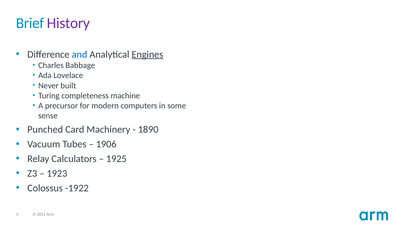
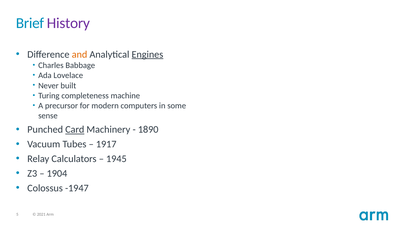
and colour: blue -> orange
Card underline: none -> present
1906: 1906 -> 1917
1925: 1925 -> 1945
1923: 1923 -> 1904
-1922: -1922 -> -1947
